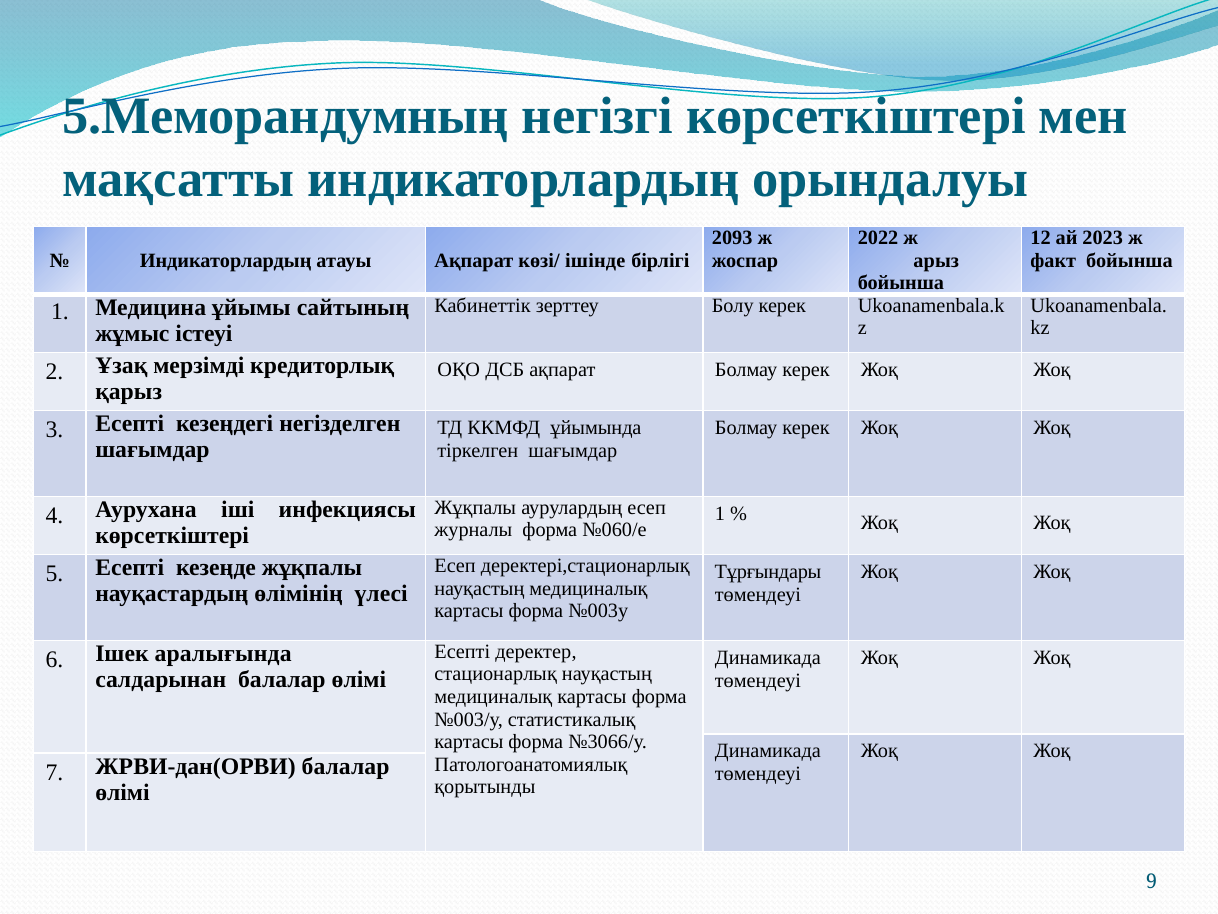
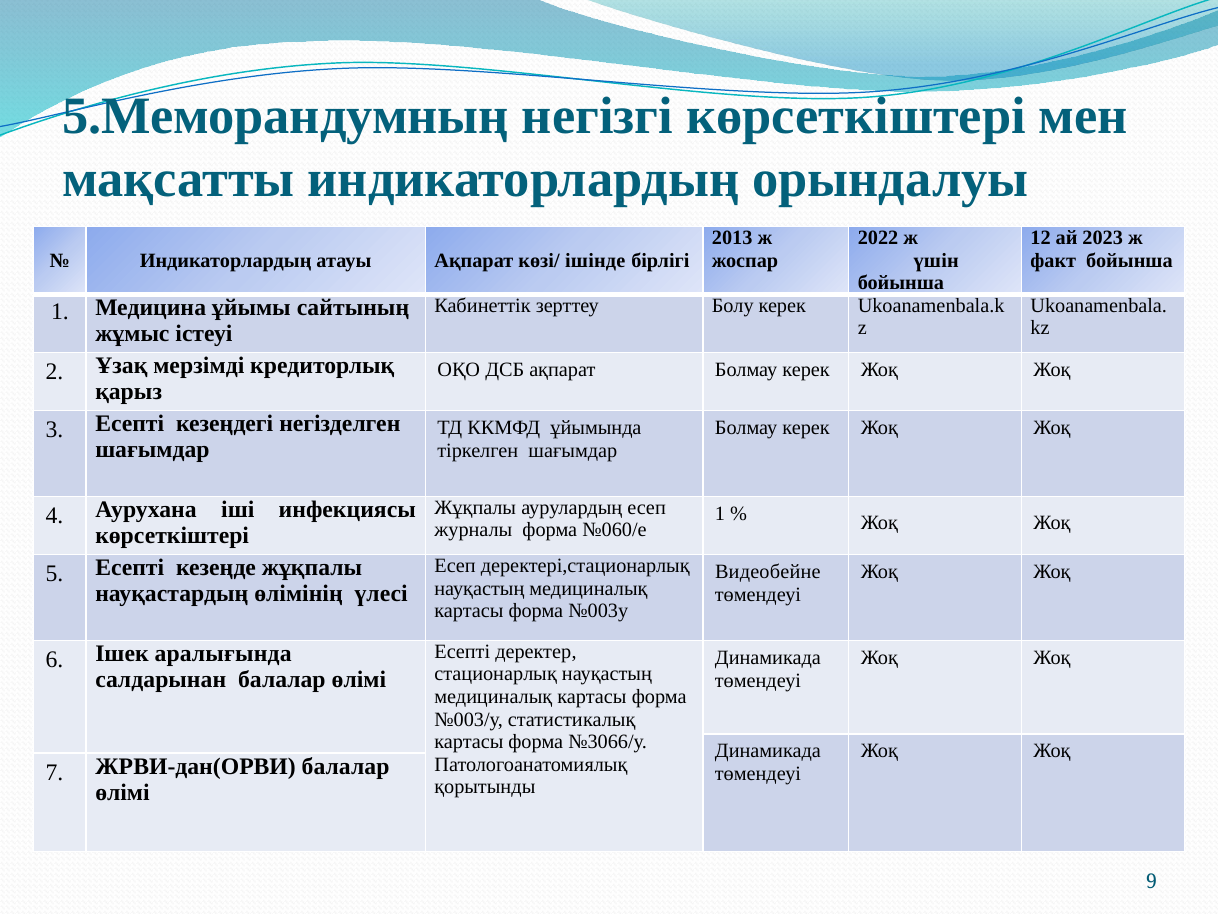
2093: 2093 -> 2013
арыз: арыз -> үшін
Тұрғындары: Тұрғындары -> Видеобейне
